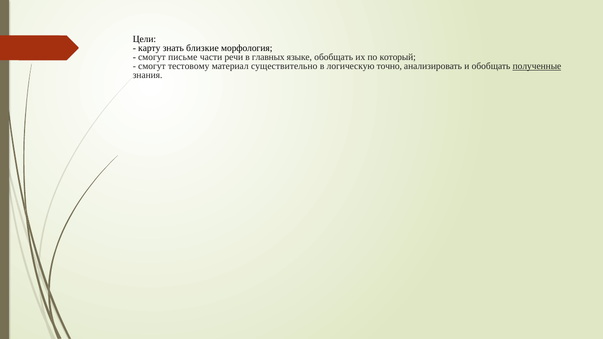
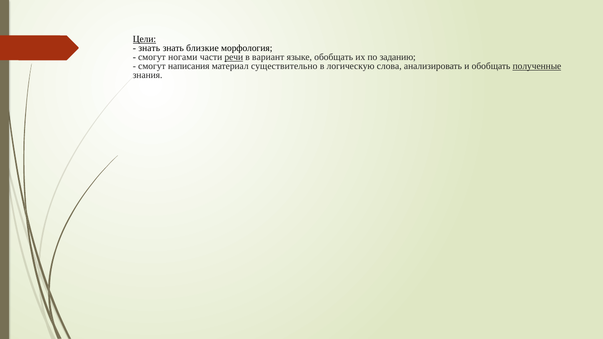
Цели underline: none -> present
карту at (149, 48): карту -> знать
письме: письме -> ногами
речи underline: none -> present
главных: главных -> вариант
который: который -> заданию
тестовому: тестовому -> написания
точно: точно -> слова
